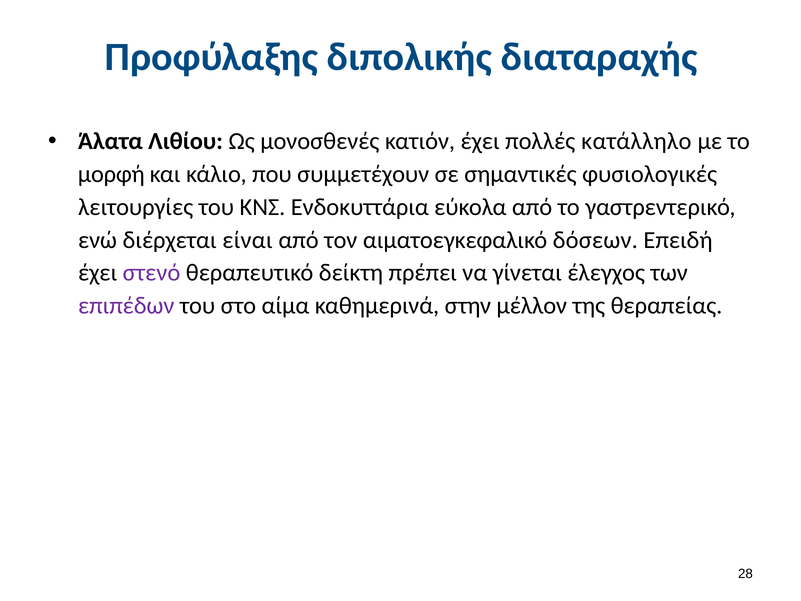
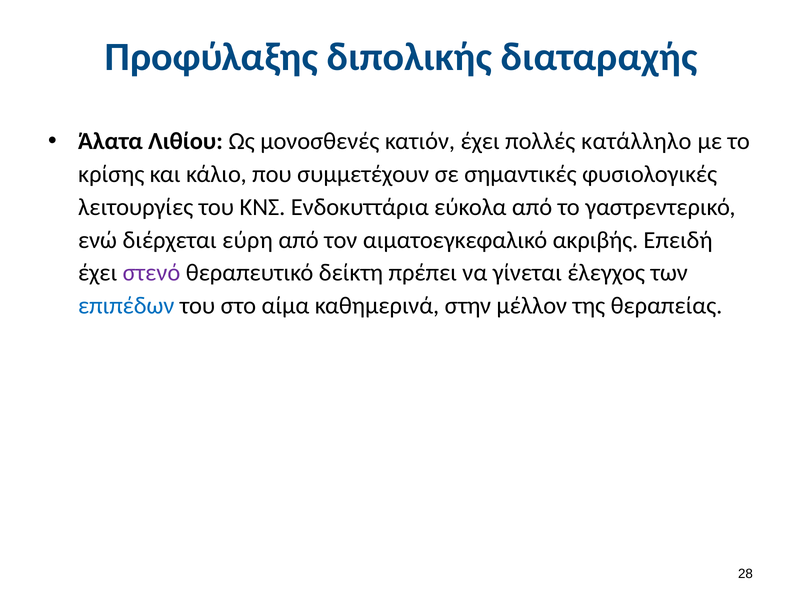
μορφή: μορφή -> κρίσης
είναι: είναι -> εύρη
δόσεων: δόσεων -> ακριβής
επιπέδων colour: purple -> blue
